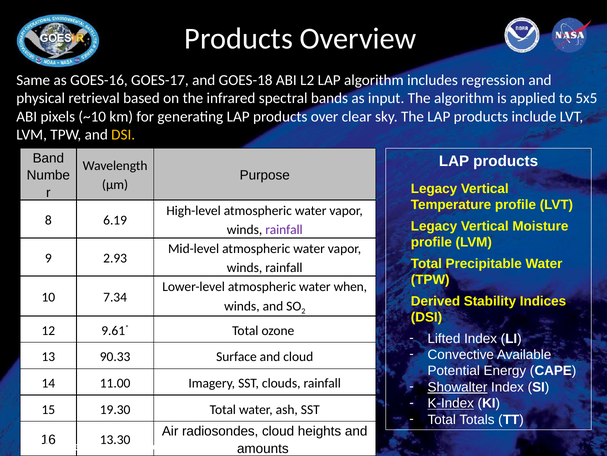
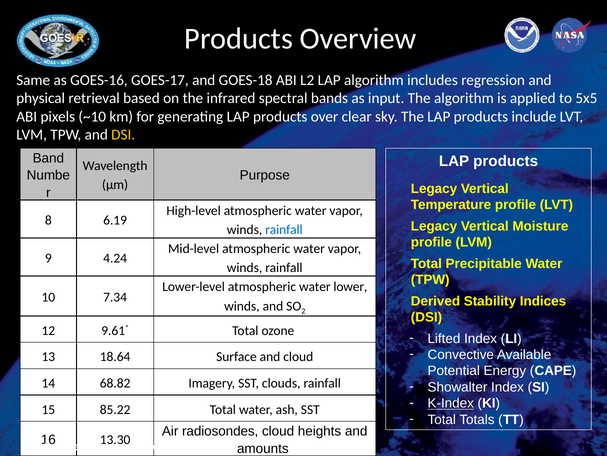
rainfall at (284, 229) colour: purple -> blue
2.93: 2.93 -> 4.24
when: when -> lower
90.33: 90.33 -> 18.64
11.00: 11.00 -> 68.82
Showalter underline: present -> none
19.30: 19.30 -> 85.22
